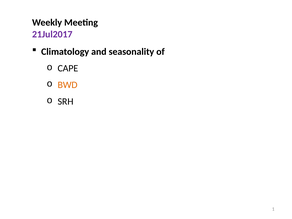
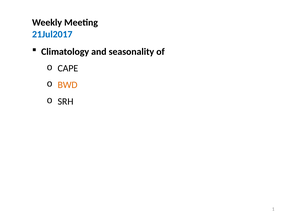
21Jul2017 colour: purple -> blue
